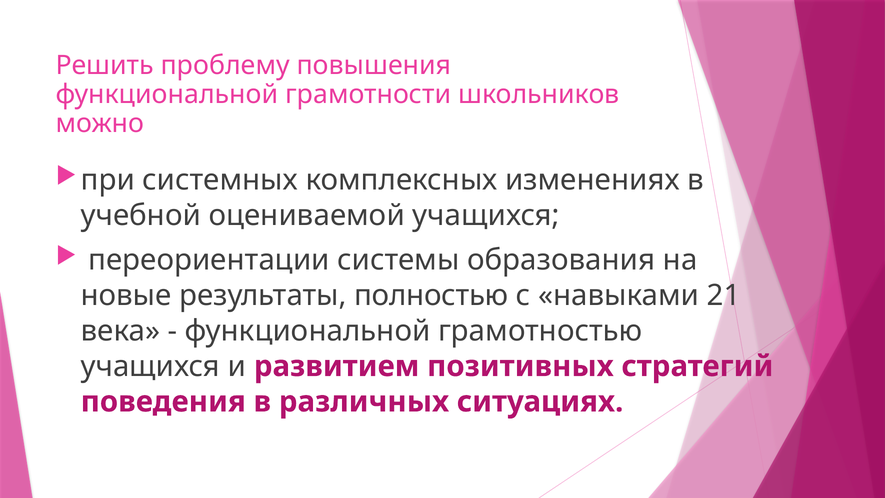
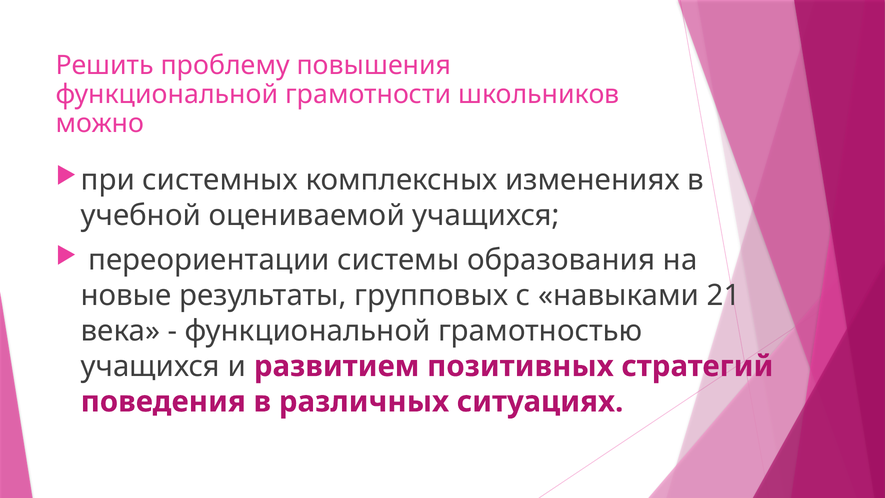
полностью: полностью -> групповых
